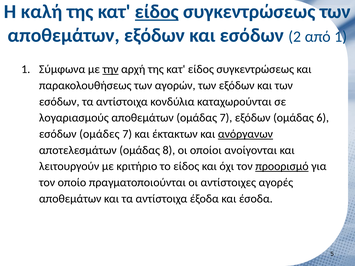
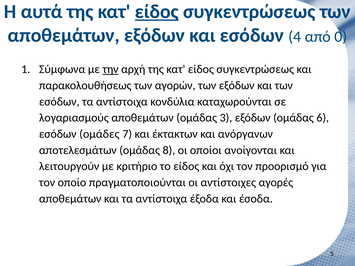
καλή: καλή -> αυτά
2: 2 -> 4
από 1: 1 -> 0
ομάδας 7: 7 -> 3
ανόργανων underline: present -> none
προορισμό underline: present -> none
